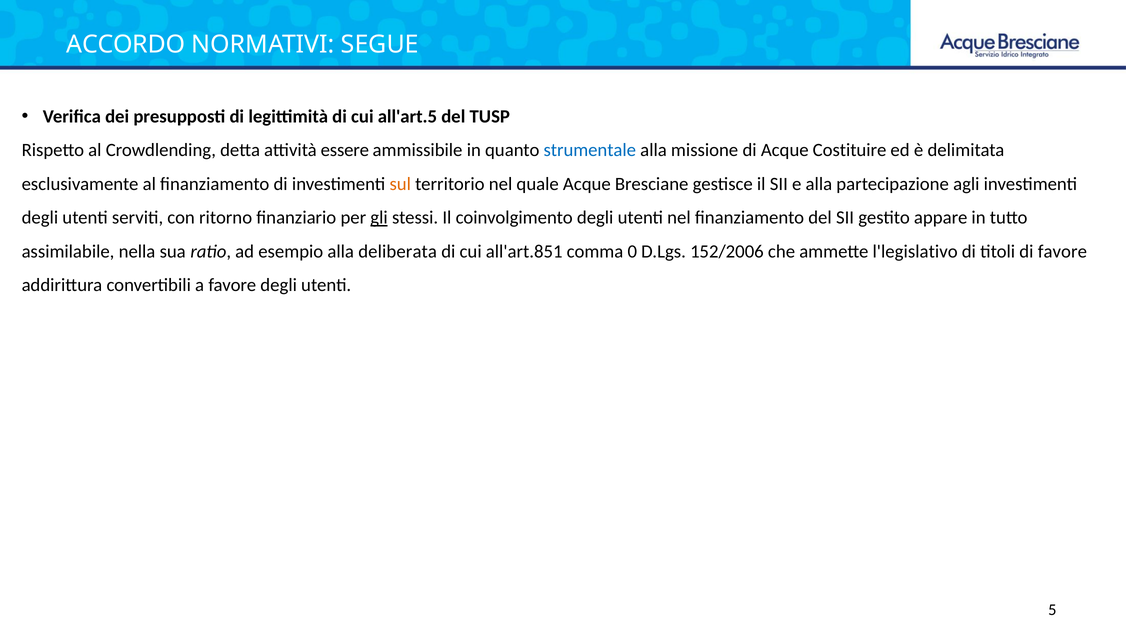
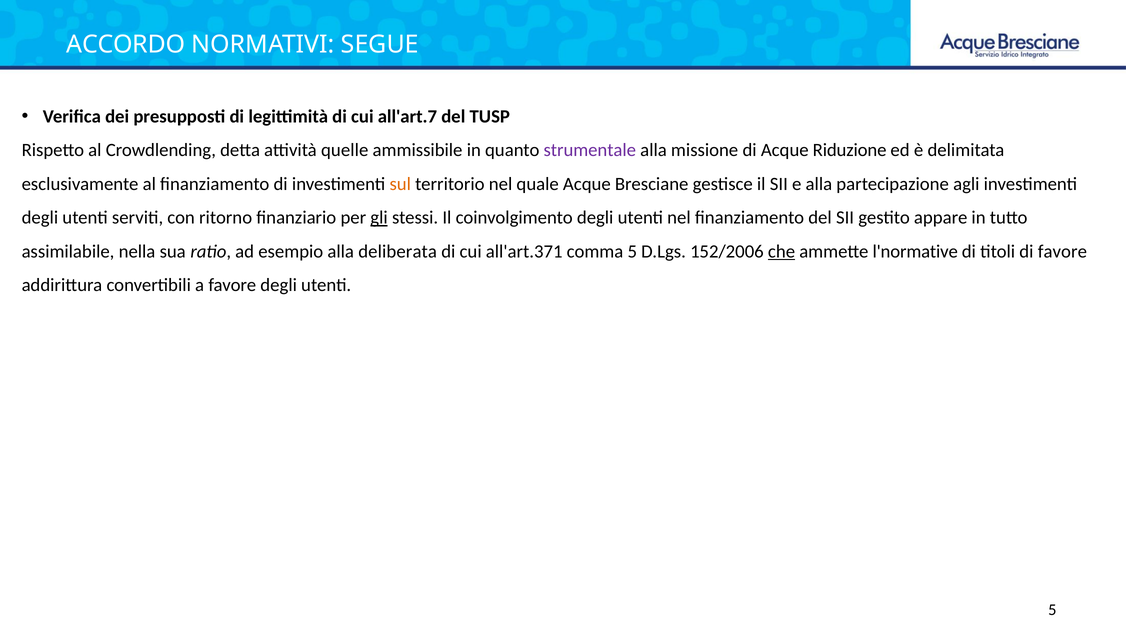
all'art.5: all'art.5 -> all'art.7
essere: essere -> quelle
strumentale colour: blue -> purple
Costituire: Costituire -> Riduzione
all'art.851: all'art.851 -> all'art.371
comma 0: 0 -> 5
che underline: none -> present
l'legislativo: l'legislativo -> l'normative
